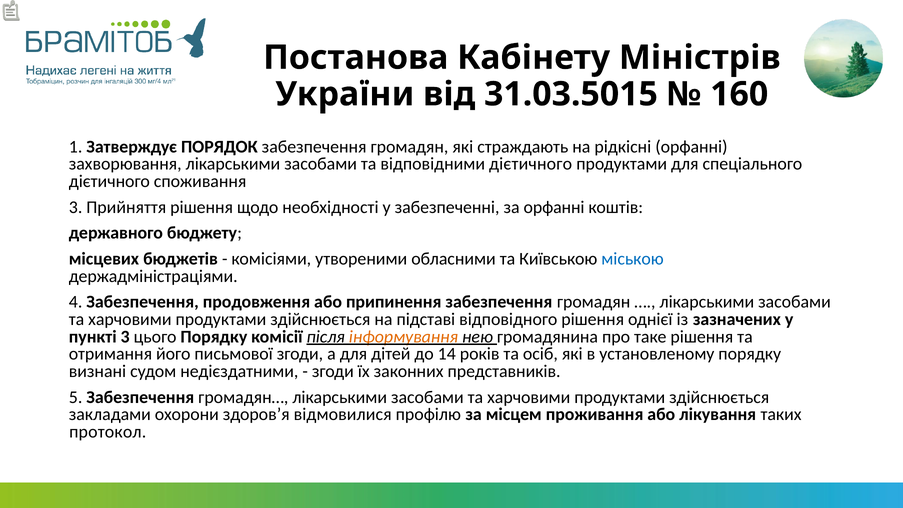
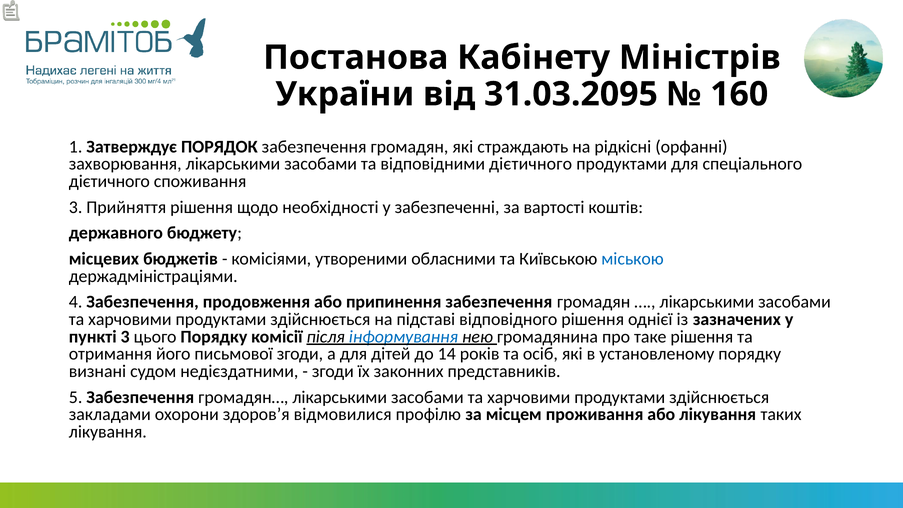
31.03.5015: 31.03.5015 -> 31.03.2095
за орфанні: орфанні -> вартості
інформування colour: orange -> blue
протокол at (108, 432): протокол -> лікування
